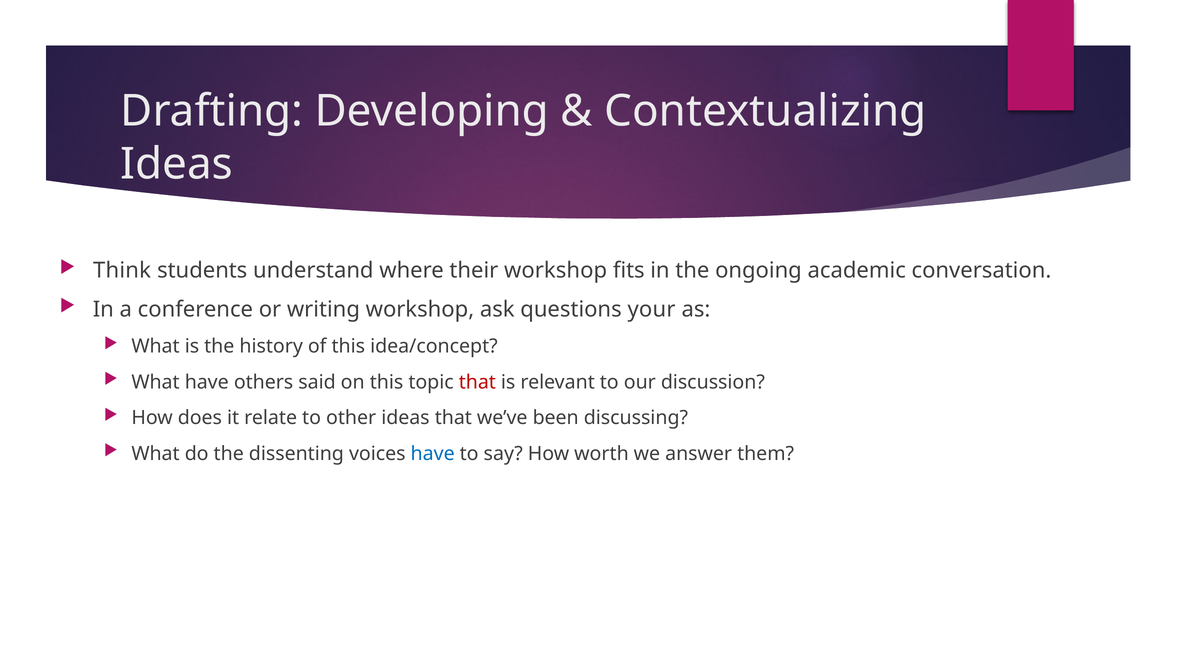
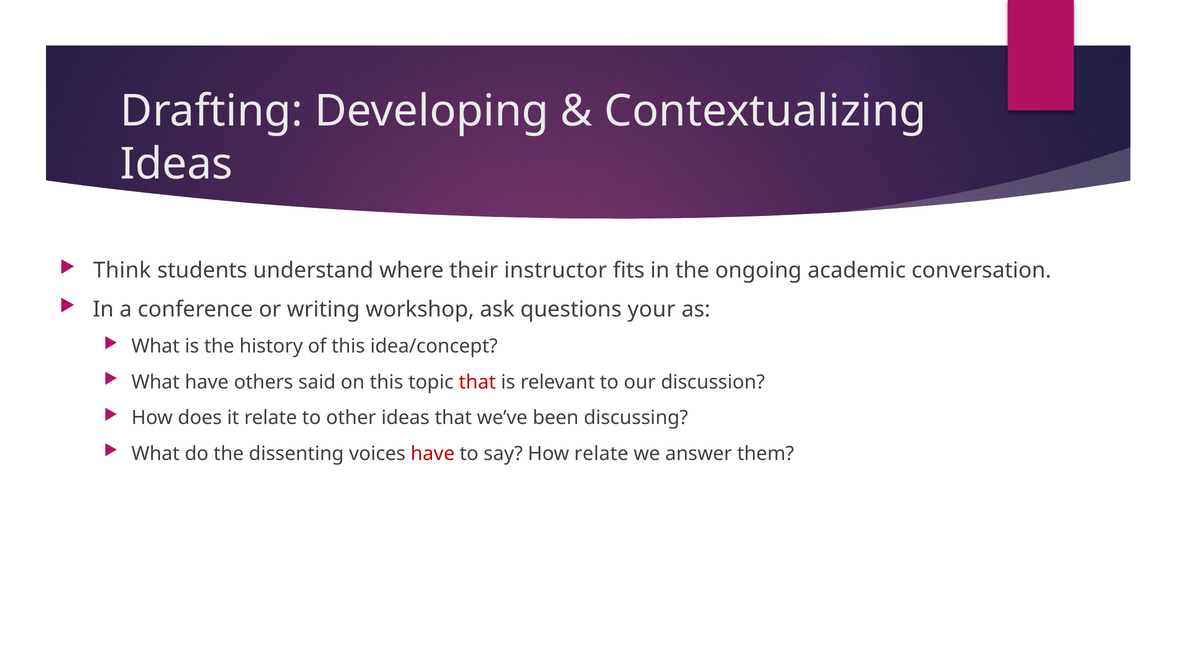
their workshop: workshop -> instructor
have at (433, 454) colour: blue -> red
How worth: worth -> relate
